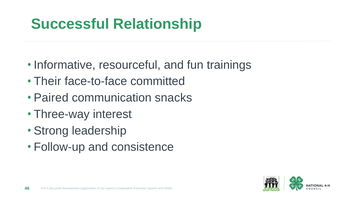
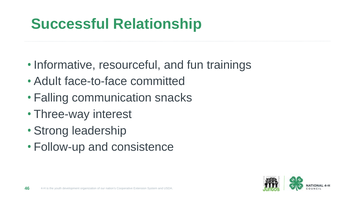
Their: Their -> Adult
Paired: Paired -> Falling
